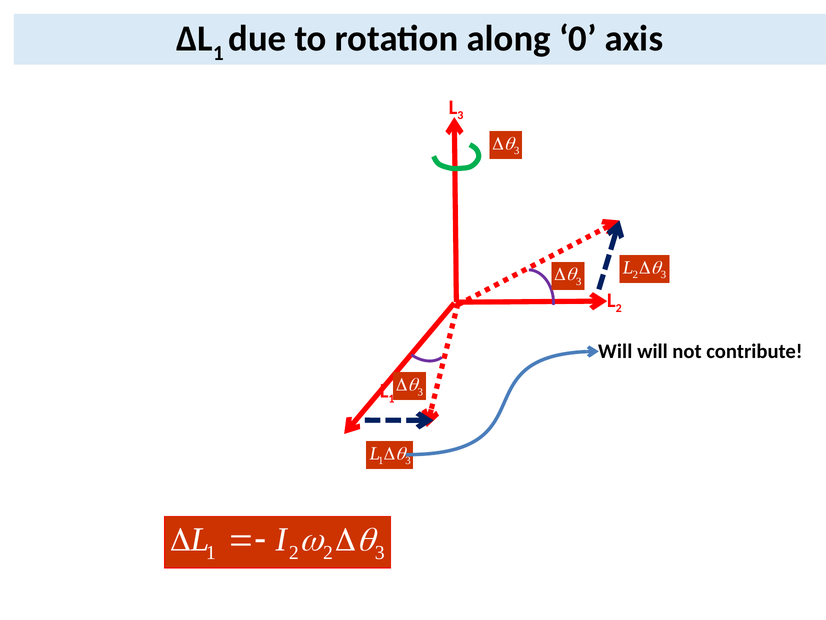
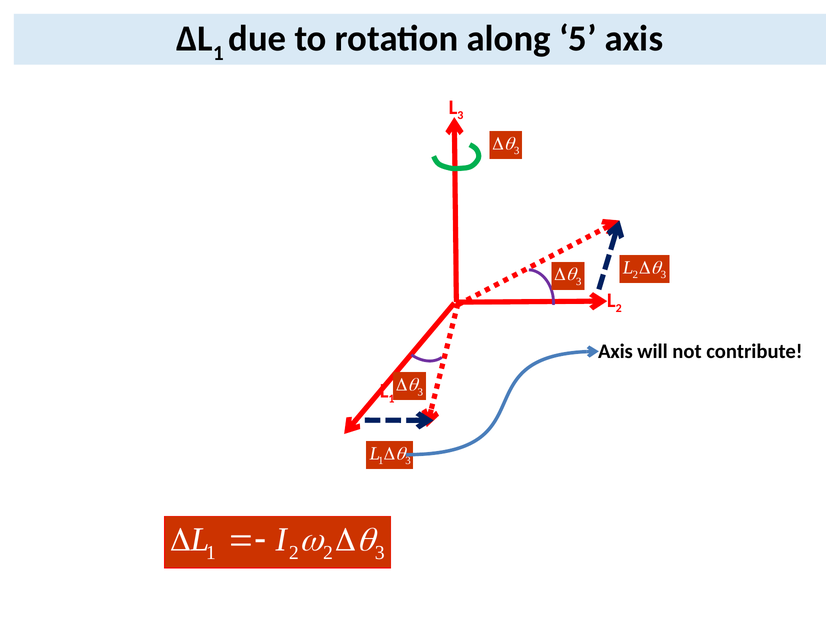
0: 0 -> 5
Will at (615, 351): Will -> Axis
